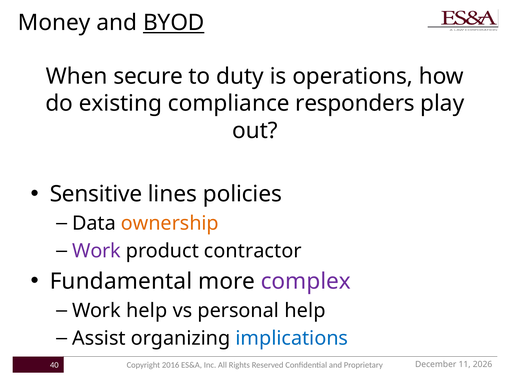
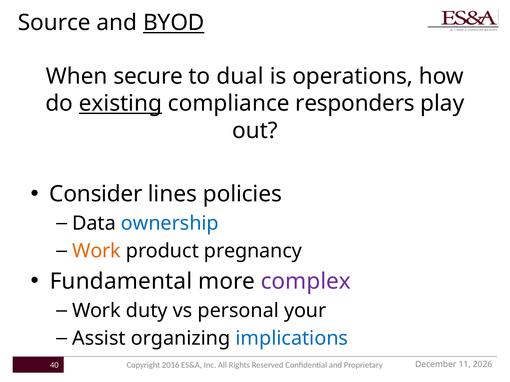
Money: Money -> Source
duty: duty -> dual
existing underline: none -> present
Sensitive: Sensitive -> Consider
ownership colour: orange -> blue
Work at (96, 251) colour: purple -> orange
contractor: contractor -> pregnancy
Work help: help -> duty
personal help: help -> your
